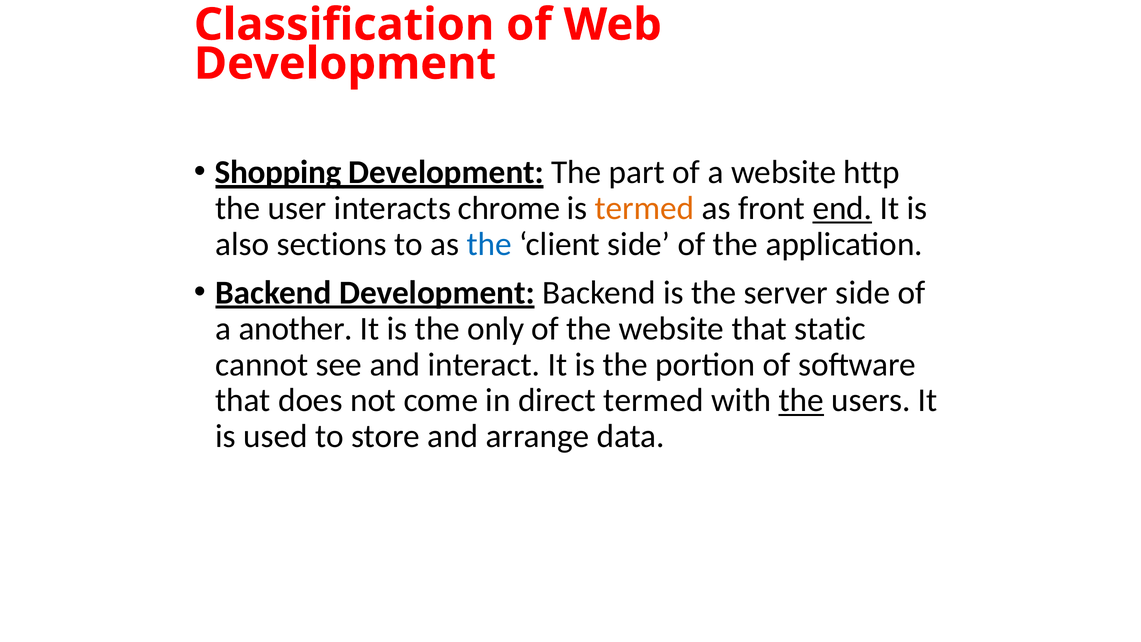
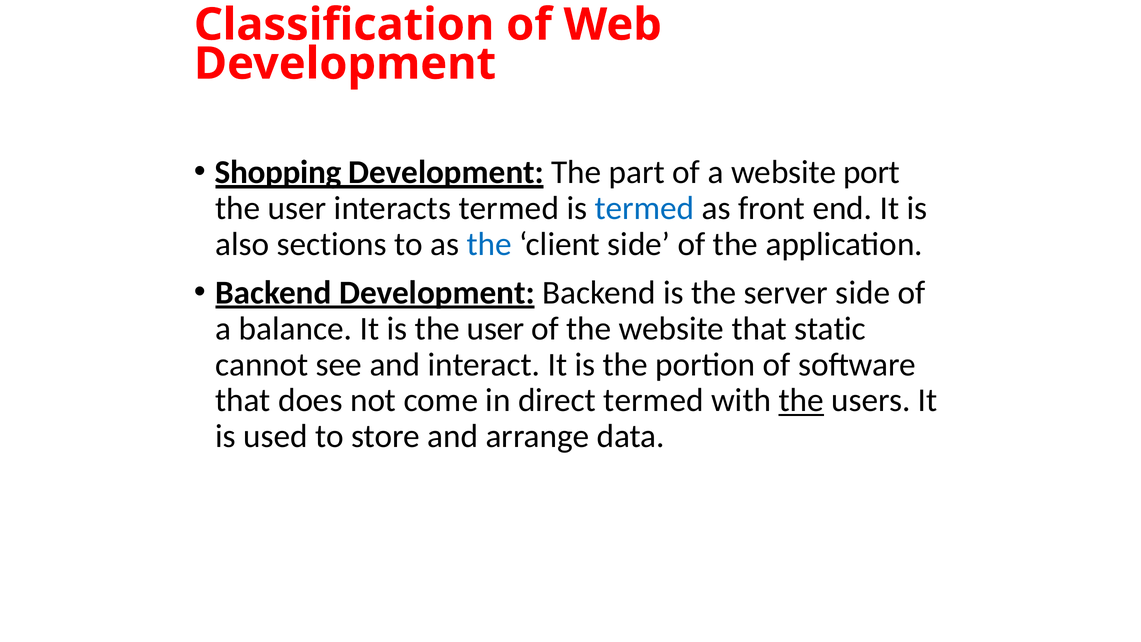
http: http -> port
interacts chrome: chrome -> termed
termed at (645, 208) colour: orange -> blue
end underline: present -> none
another: another -> balance
is the only: only -> user
